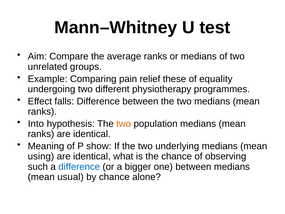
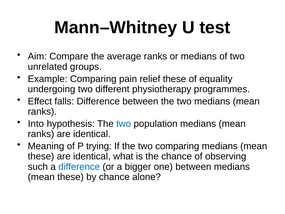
two at (124, 124) colour: orange -> blue
show: show -> trying
two underlying: underlying -> comparing
using at (41, 156): using -> these
usual at (70, 177): usual -> these
